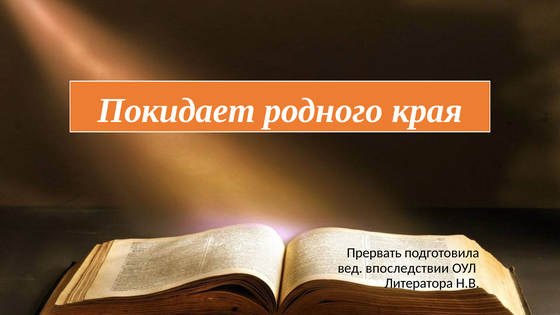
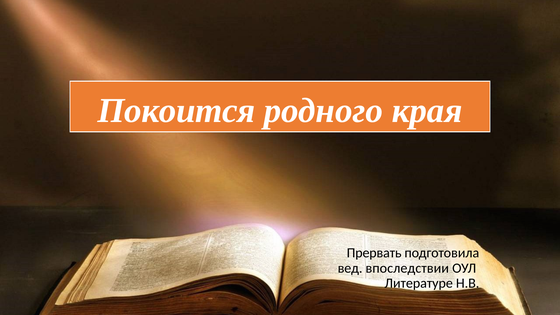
Покидает: Покидает -> Покоится
Литератора: Литератора -> Литературе
